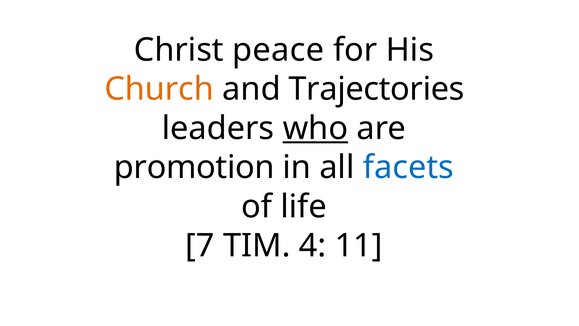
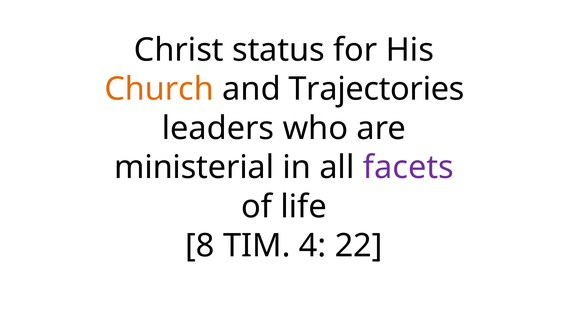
peace: peace -> status
who underline: present -> none
promotion: promotion -> ministerial
facets colour: blue -> purple
7: 7 -> 8
11: 11 -> 22
